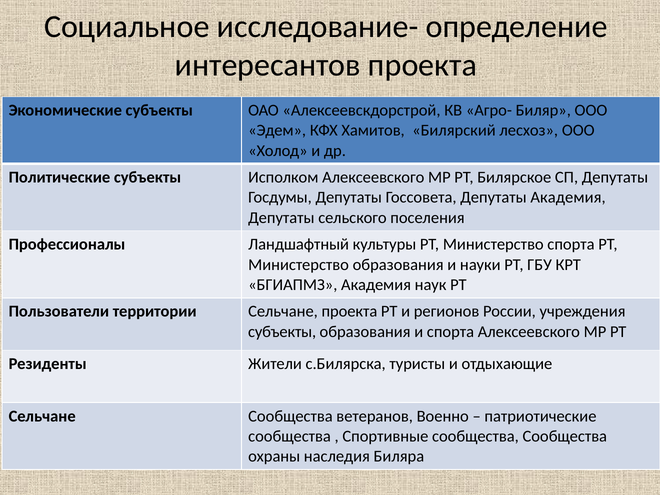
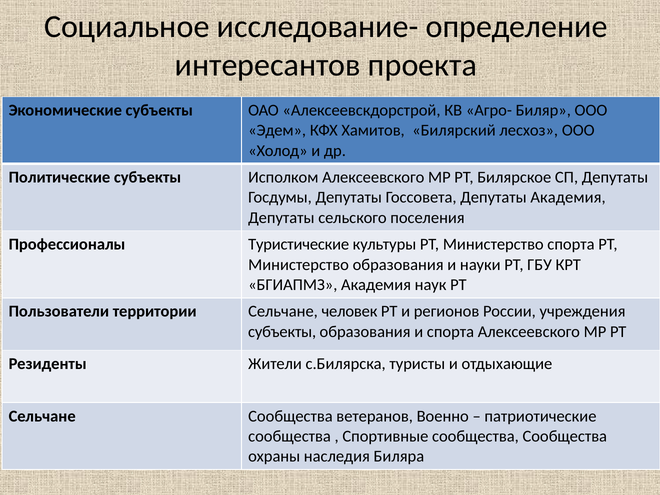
Ландшафтный: Ландшафтный -> Туристические
Сельчане проекта: проекта -> человек
